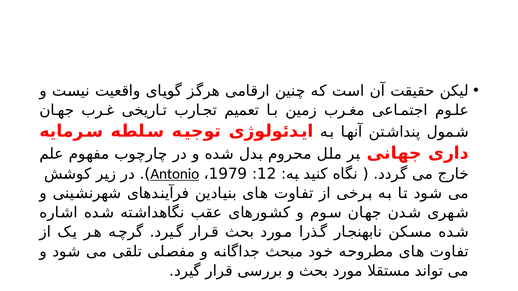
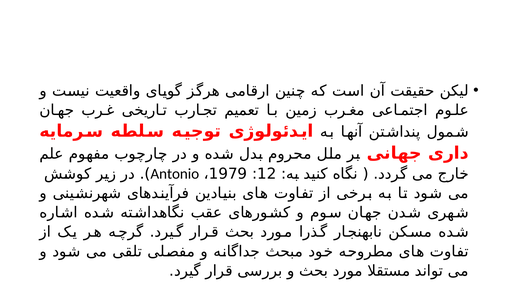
Antonio underline: present -> none
